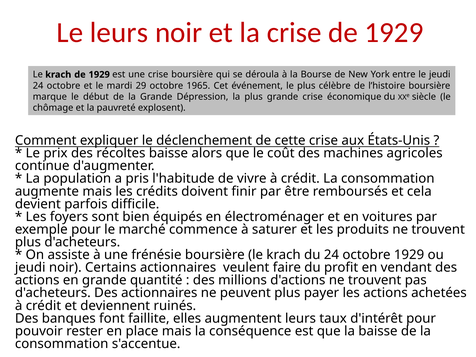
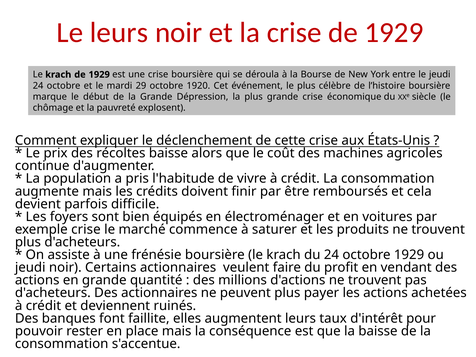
1965: 1965 -> 1920
exemple pour: pour -> crise
